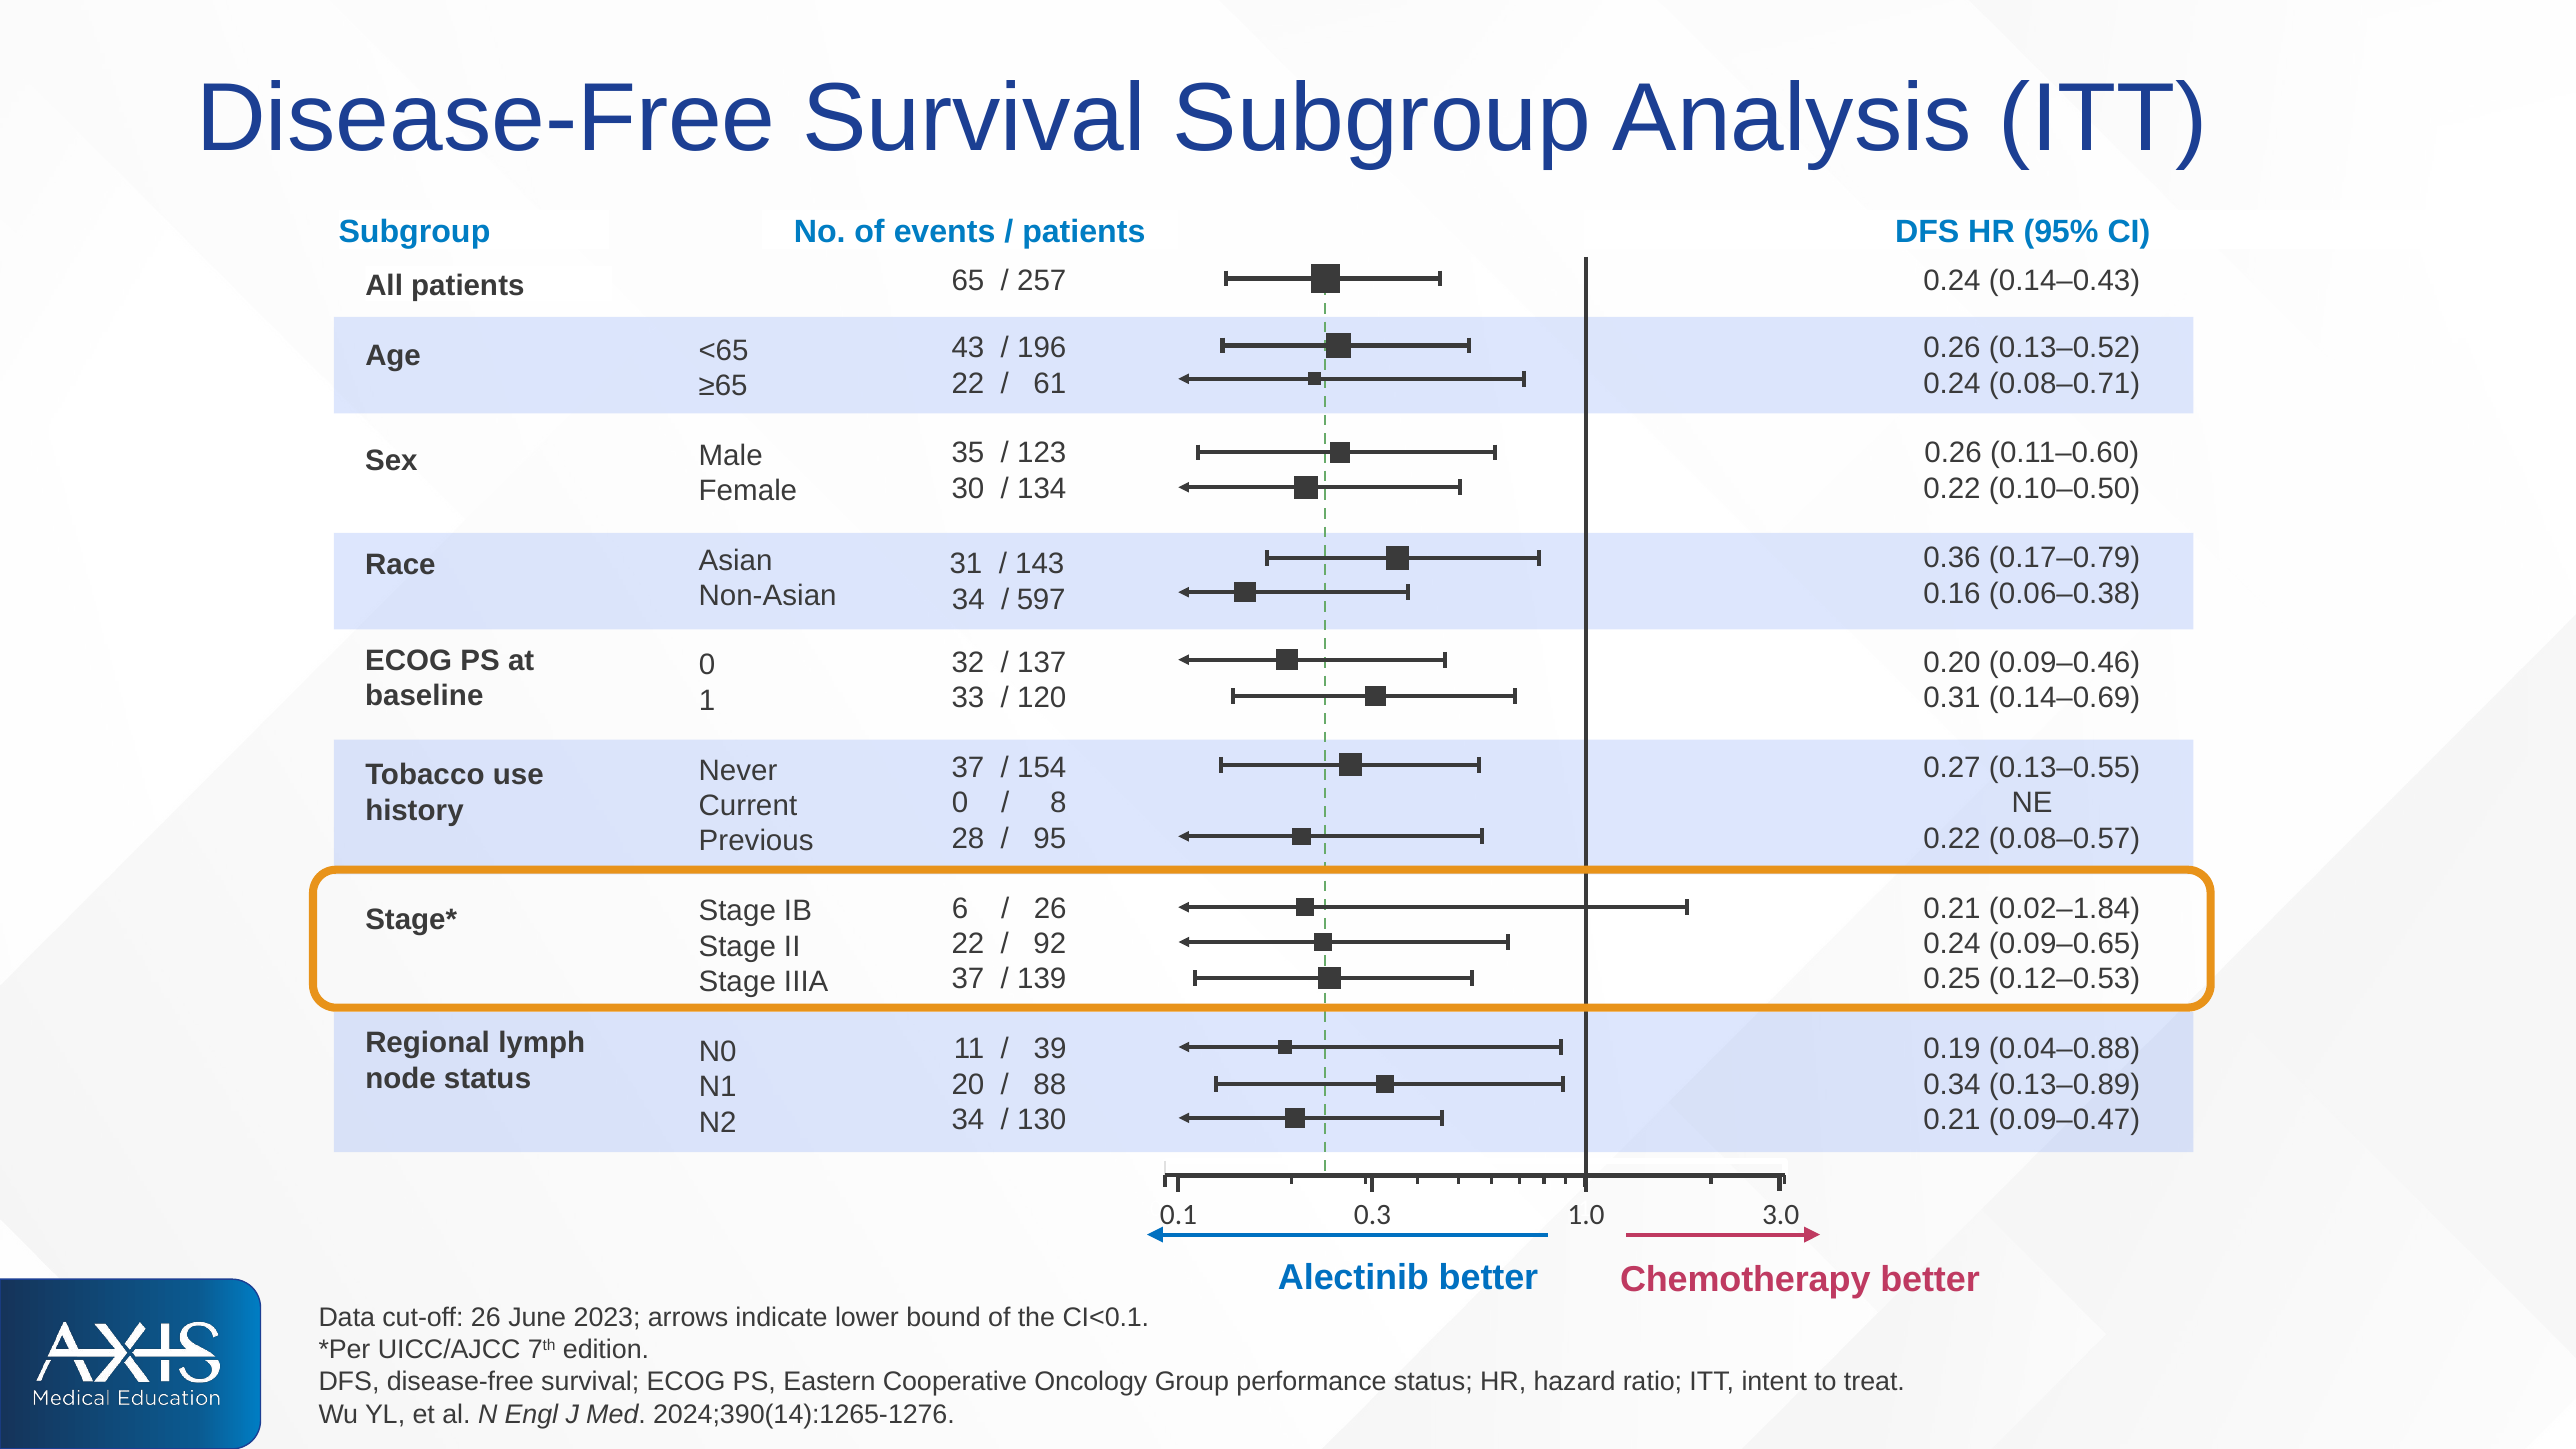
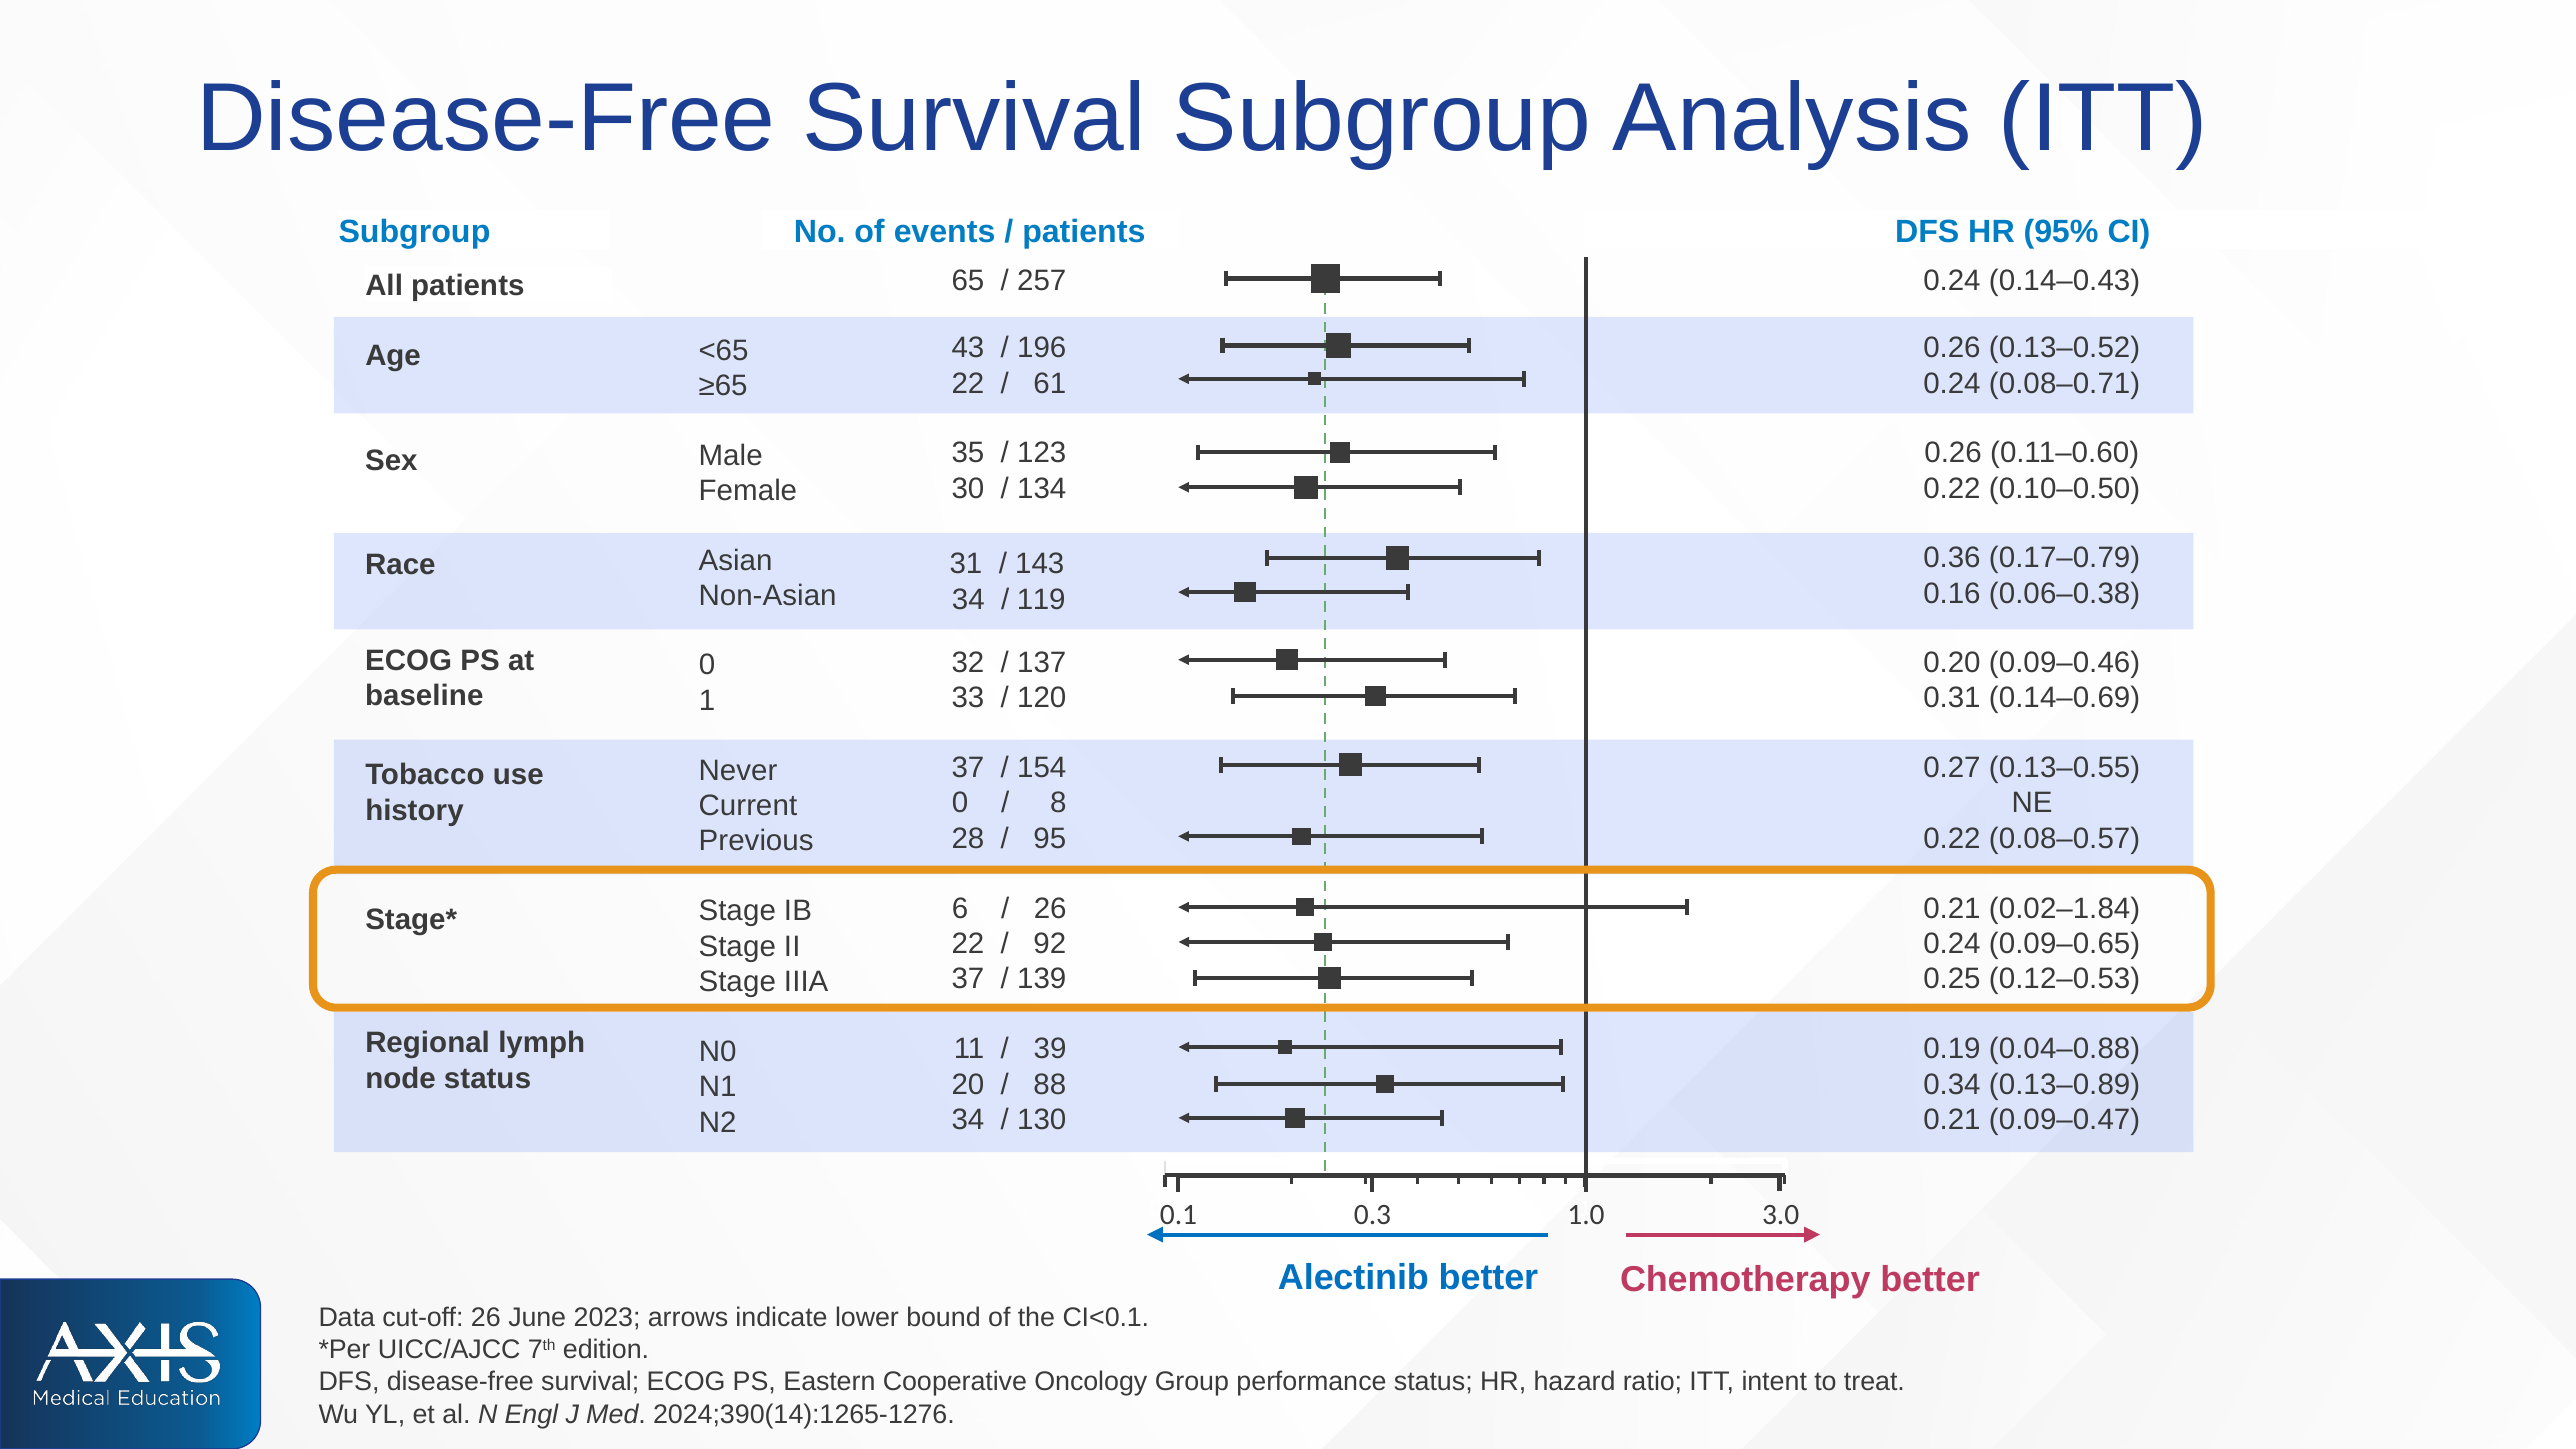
597: 597 -> 119
